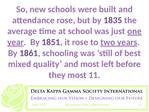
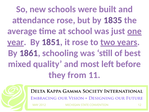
they most: most -> from
